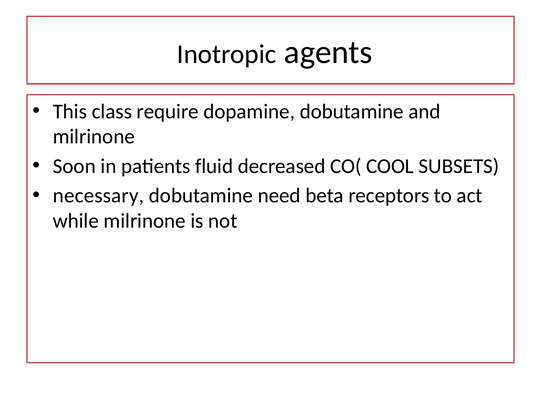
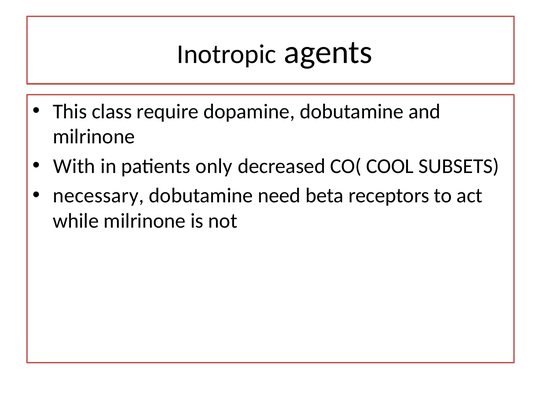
Soon: Soon -> With
fluid: fluid -> only
